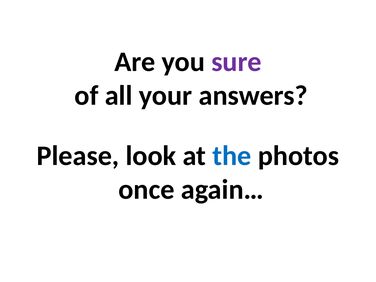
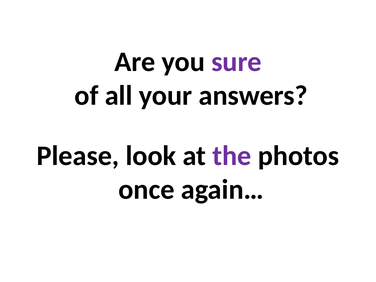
the colour: blue -> purple
